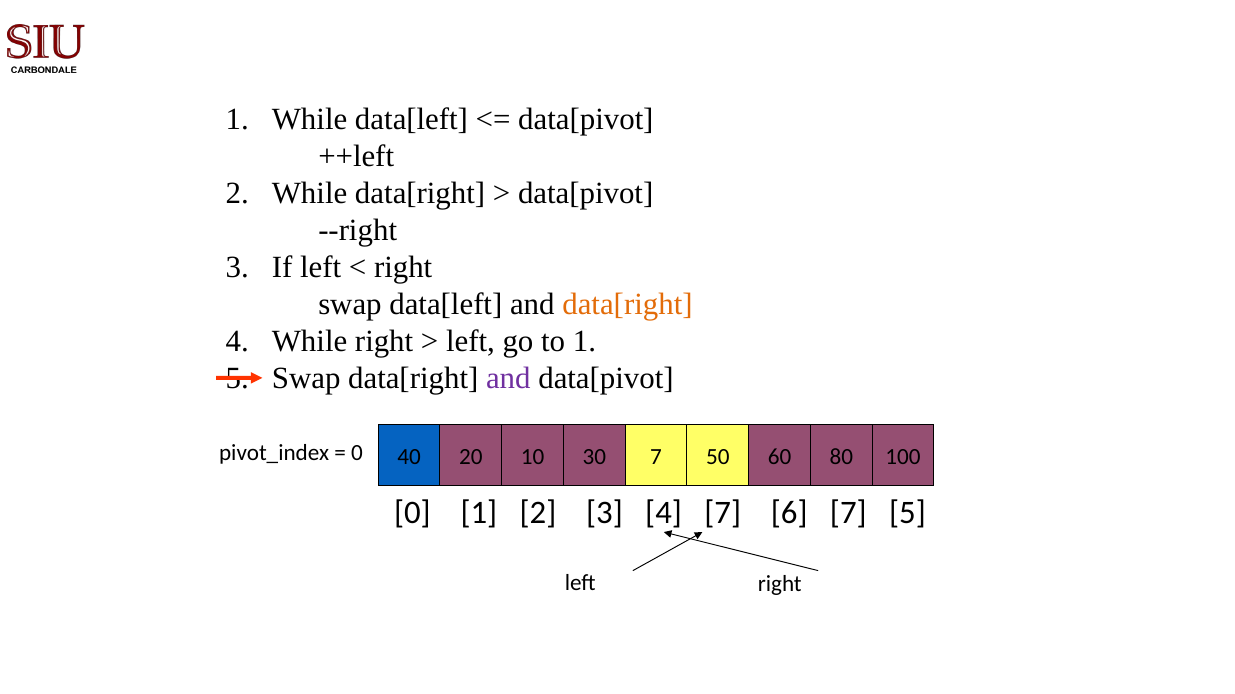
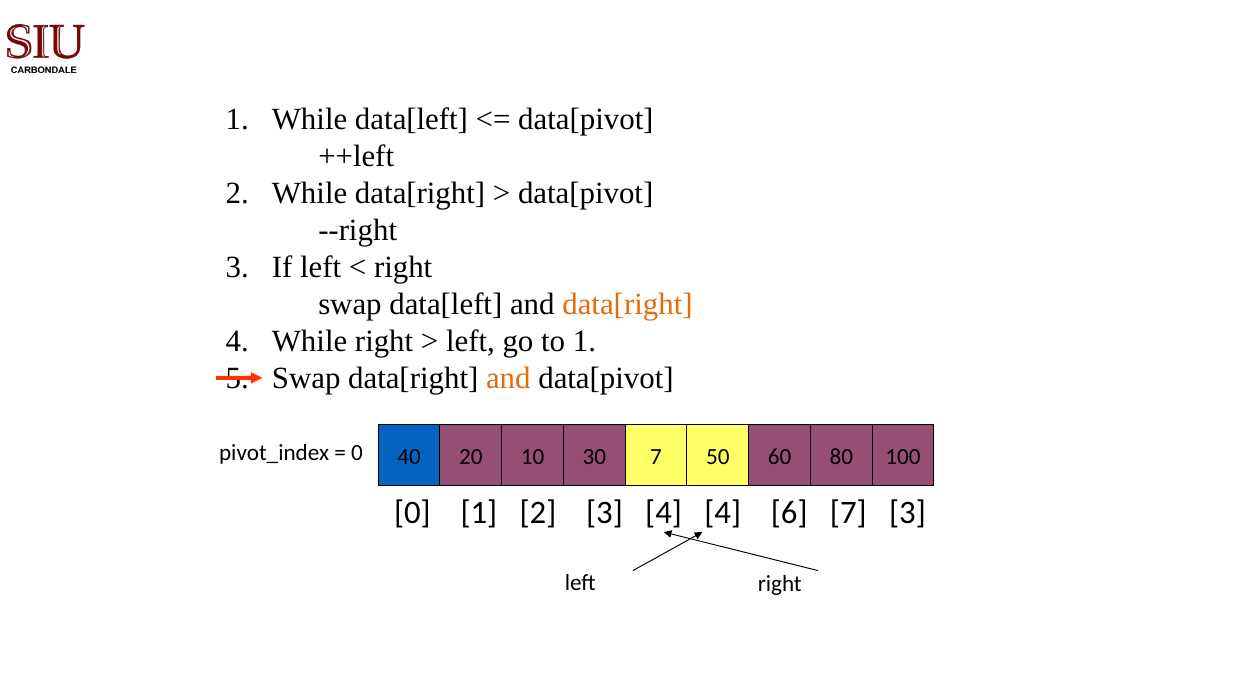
and at (508, 379) colour: purple -> orange
4 7: 7 -> 4
7 5: 5 -> 3
